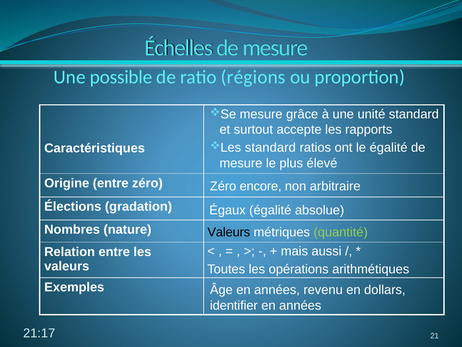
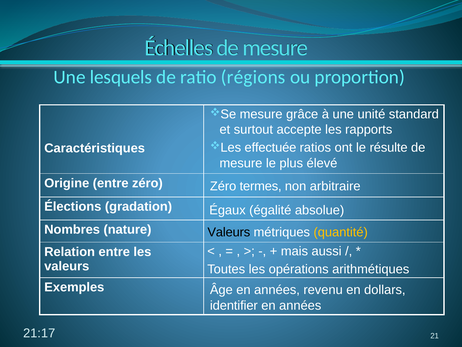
possible: possible -> lesquels
standard at (270, 148): standard -> effectuée
le égalité: égalité -> résulte
encore: encore -> termes
quantité colour: light green -> yellow
